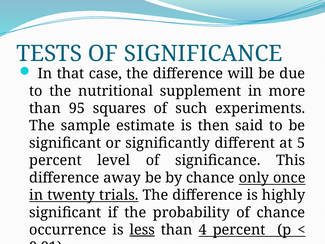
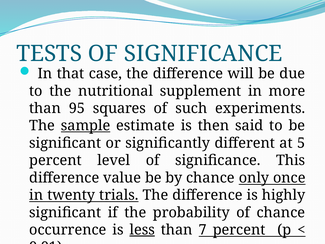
sample underline: none -> present
away: away -> value
4: 4 -> 7
